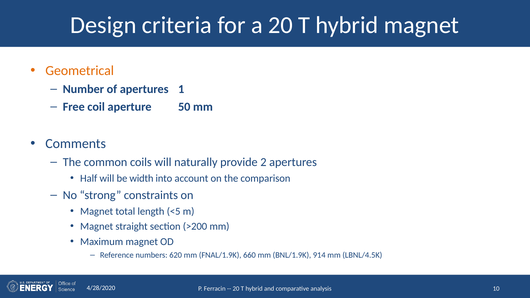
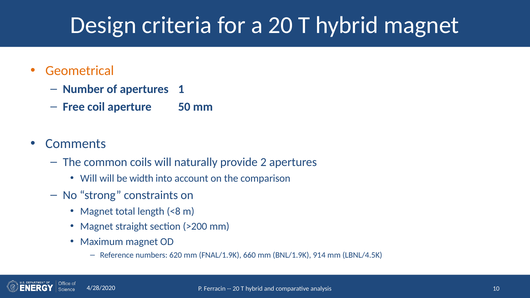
Half at (89, 178): Half -> Will
<5: <5 -> <8
